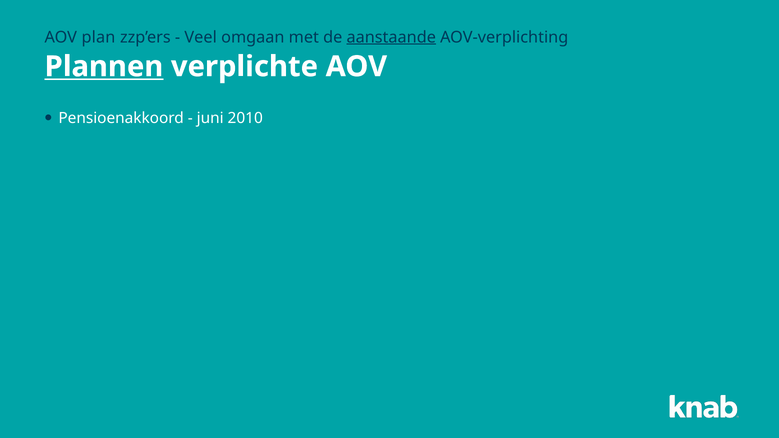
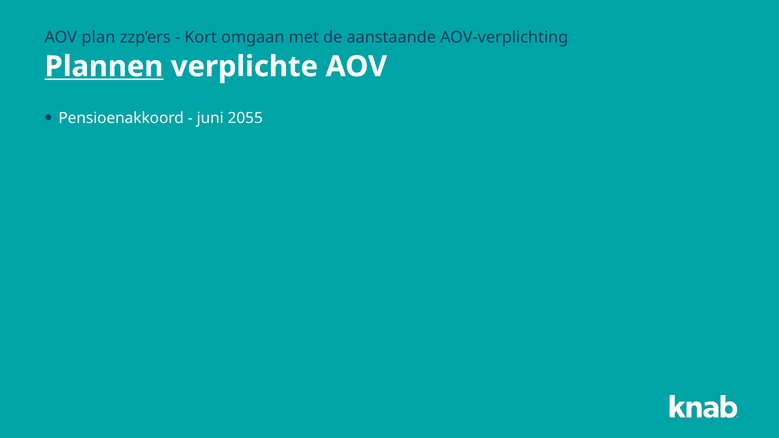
Veel: Veel -> Kort
aanstaande underline: present -> none
2010: 2010 -> 2055
